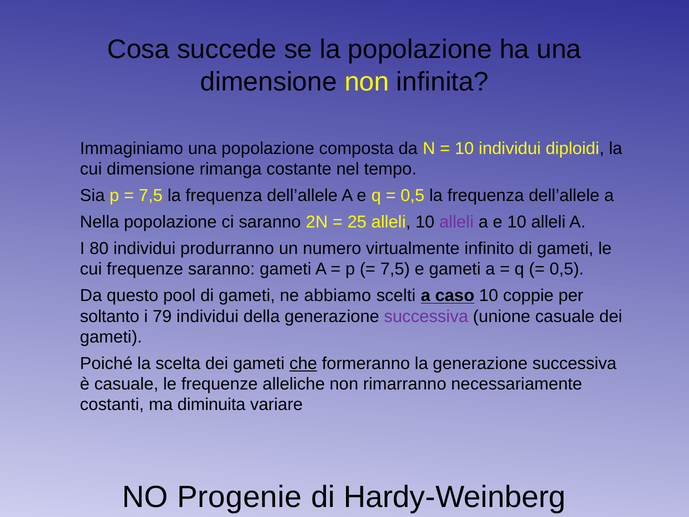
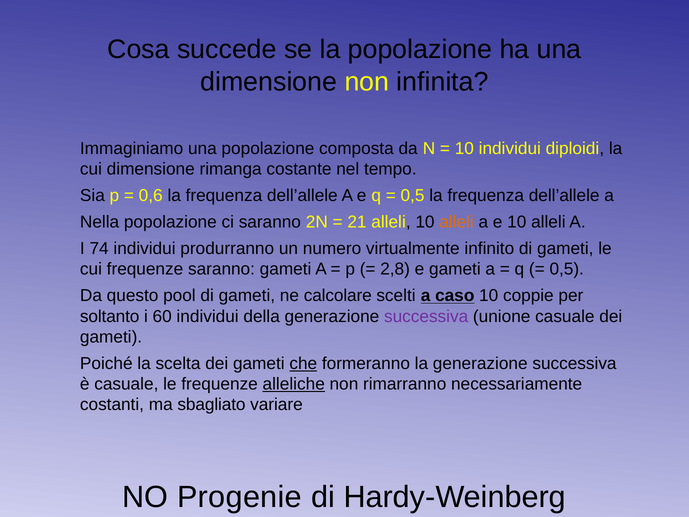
7,5 at (151, 196): 7,5 -> 0,6
25: 25 -> 21
alleli at (456, 222) colour: purple -> orange
80: 80 -> 74
7,5 at (395, 269): 7,5 -> 2,8
abbiamo: abbiamo -> calcolare
79: 79 -> 60
alleliche underline: none -> present
diminuita: diminuita -> sbagliato
